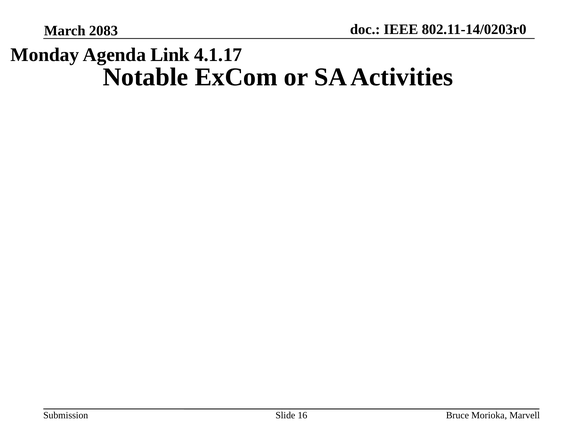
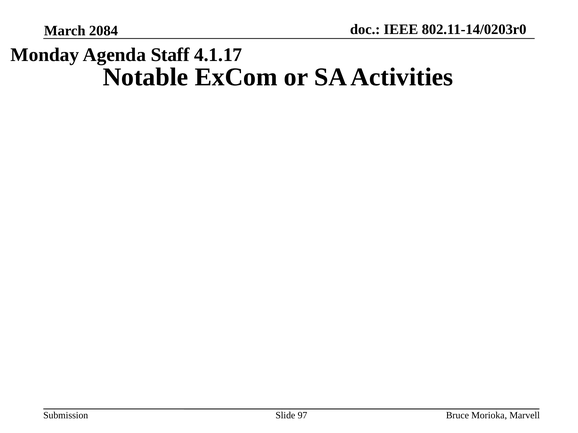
2083: 2083 -> 2084
Link: Link -> Staff
16: 16 -> 97
